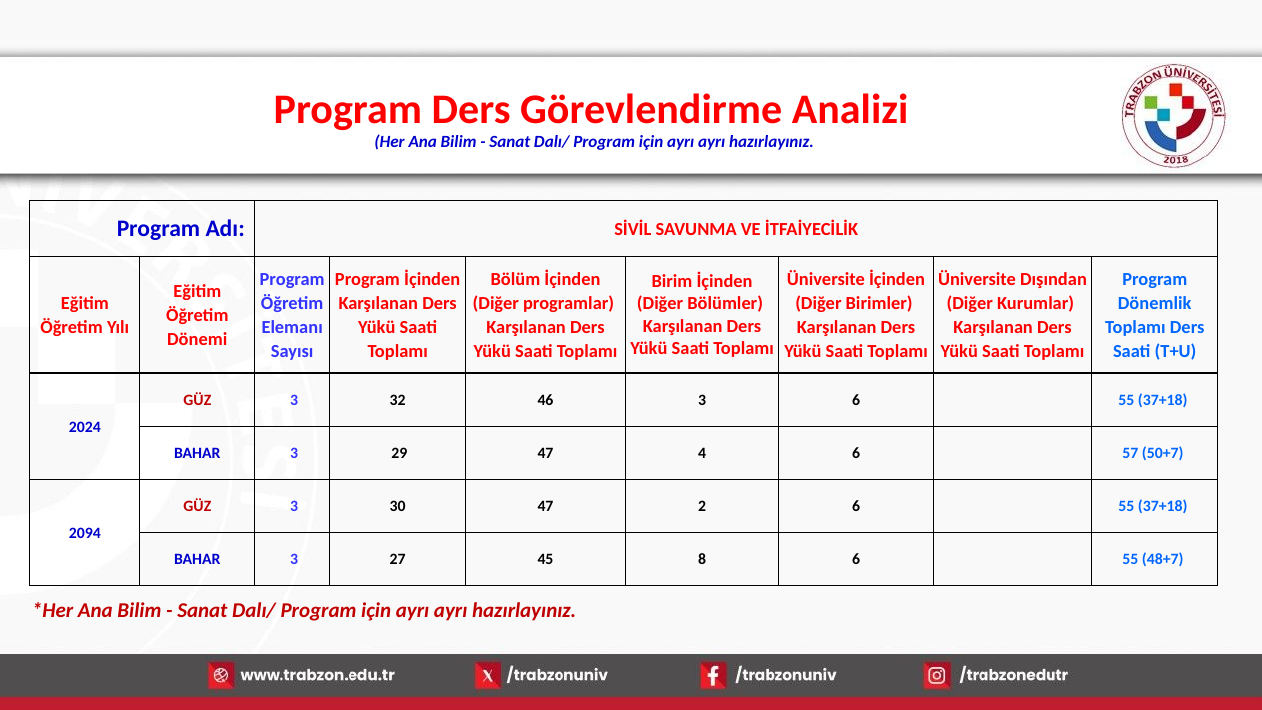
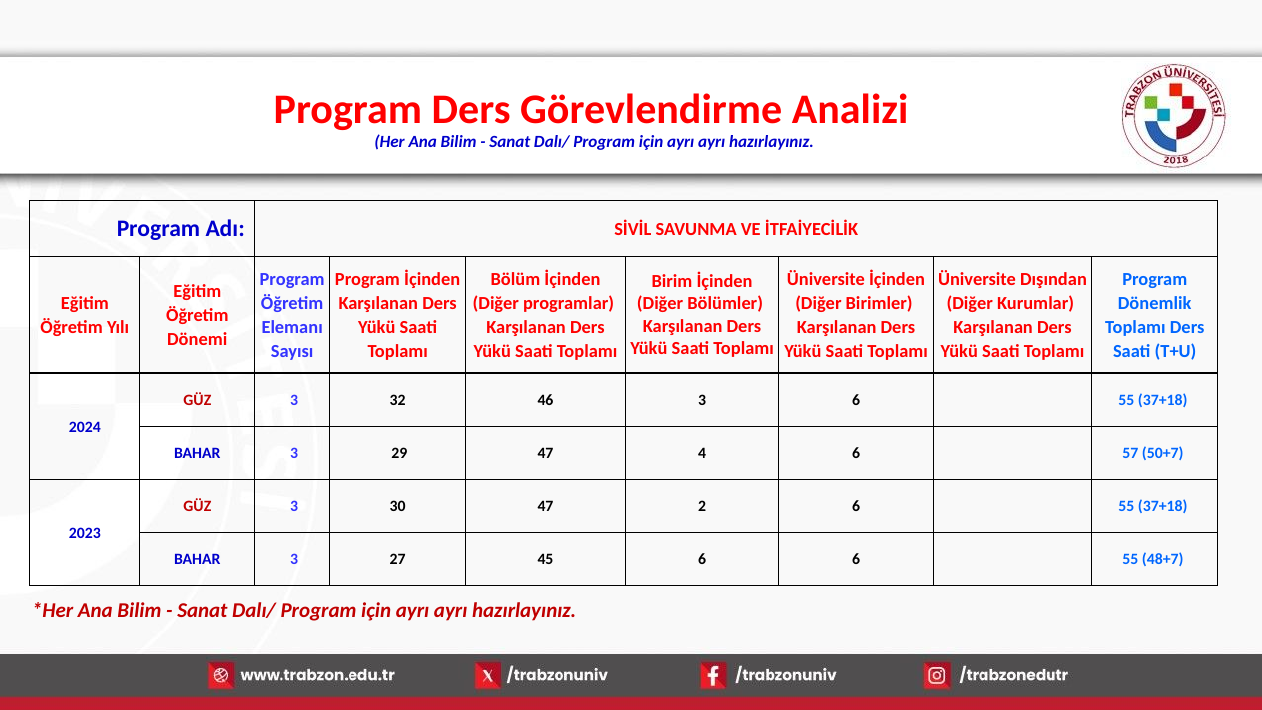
2094: 2094 -> 2023
45 8: 8 -> 6
